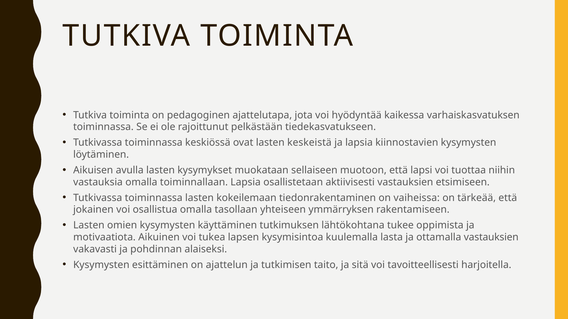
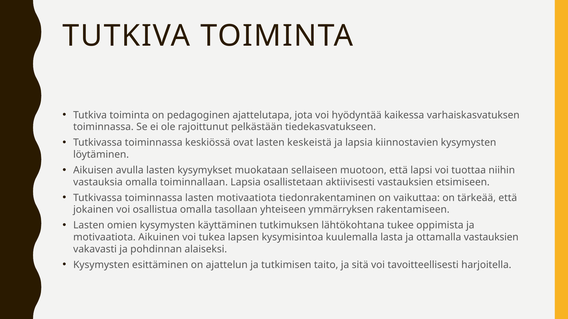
lasten kokeilemaan: kokeilemaan -> motivaatiota
vaiheissa: vaiheissa -> vaikuttaa
